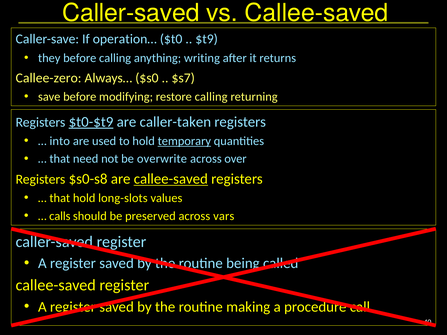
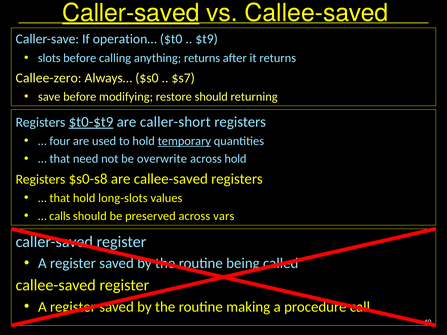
Caller-saved at (131, 13) underline: none -> present
they: they -> slots
anything writing: writing -> returns
restore calling: calling -> should
caller-taken: caller-taken -> caller-short
into: into -> four
across over: over -> hold
callee-saved at (171, 179) underline: present -> none
